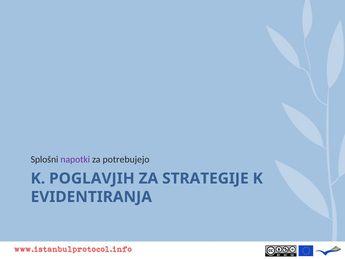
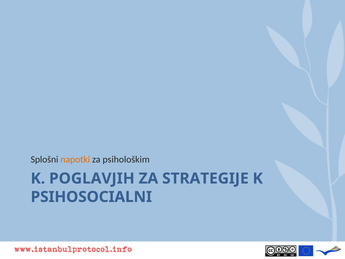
napotki colour: purple -> orange
potrebujejo: potrebujejo -> psihološkim
EVIDENTIRANJA: EVIDENTIRANJA -> PSIHOSOCIALNI
